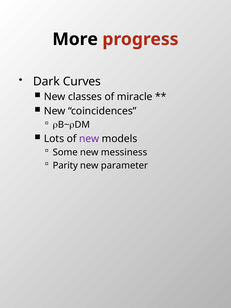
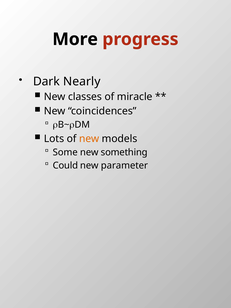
Curves: Curves -> Nearly
new at (89, 139) colour: purple -> orange
messiness: messiness -> something
Parity: Parity -> Could
